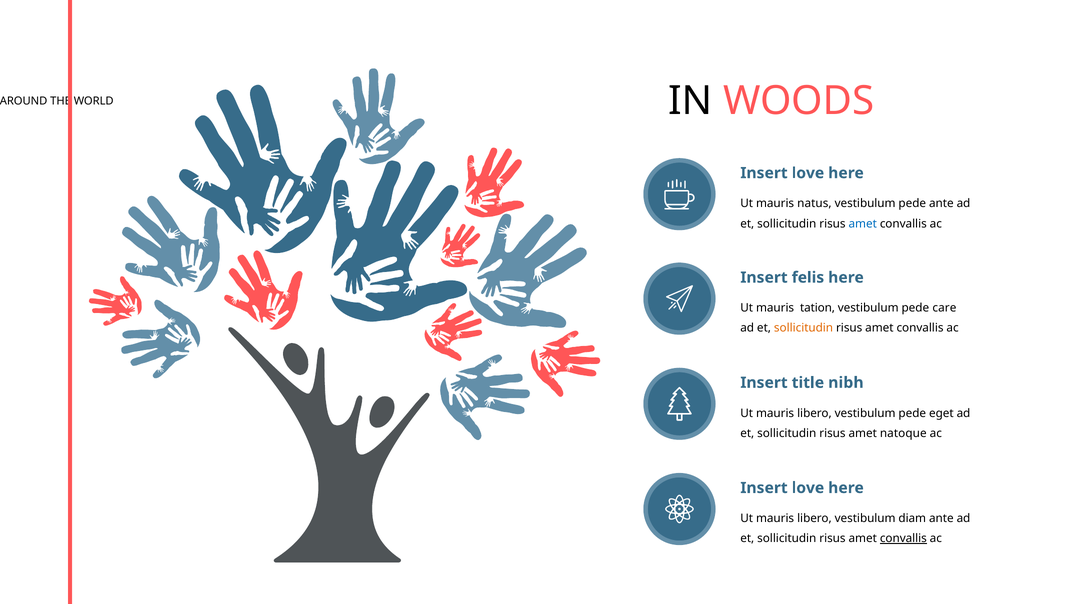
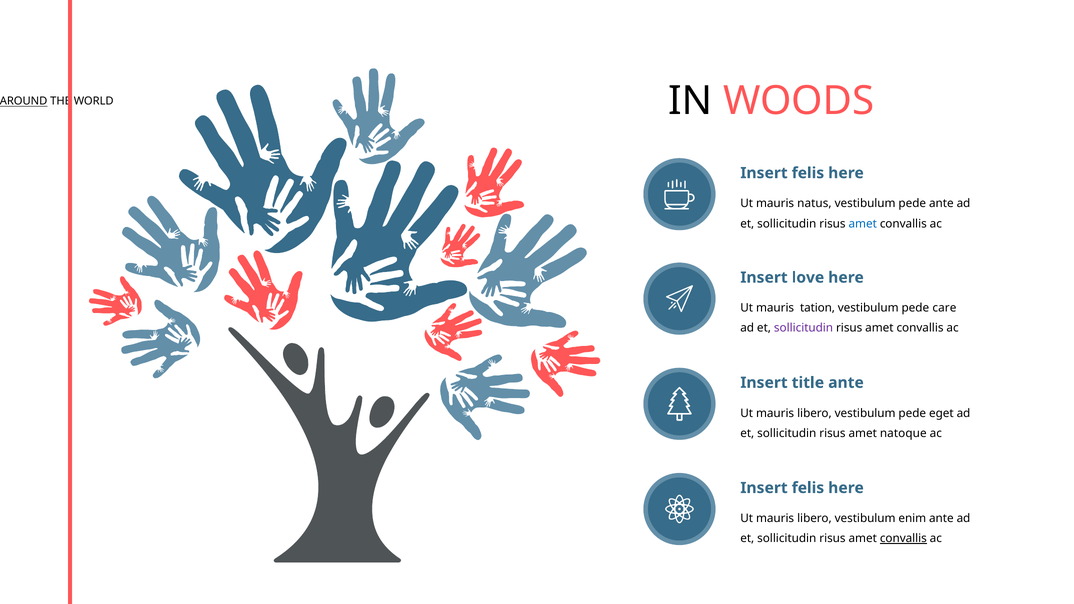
AROUND underline: none -> present
love at (808, 173): love -> felis
felis: felis -> love
sollicitudin at (804, 328) colour: orange -> purple
title nibh: nibh -> ante
love at (808, 488): love -> felis
diam: diam -> enim
